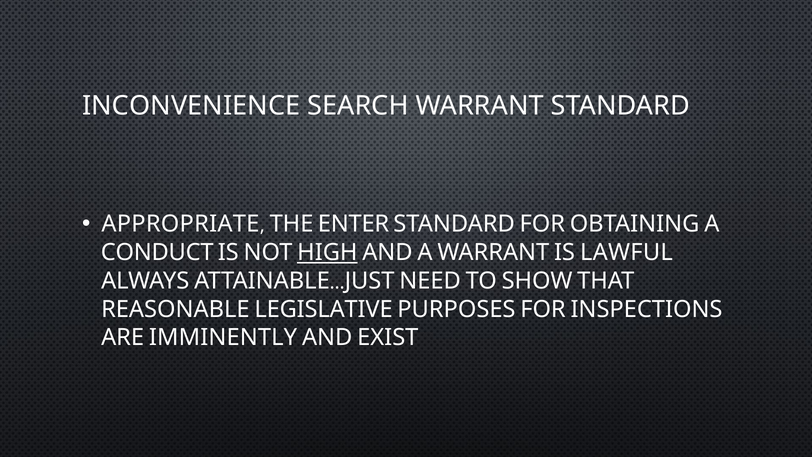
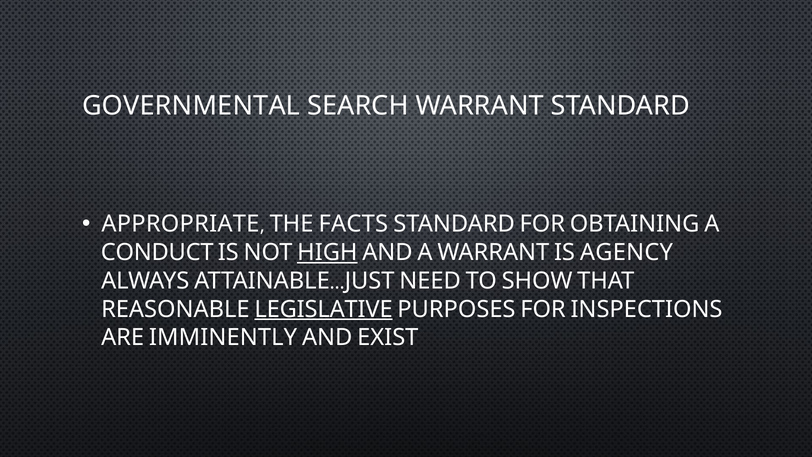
INCONVENIENCE: INCONVENIENCE -> GOVERNMENTAL
ENTER: ENTER -> FACTS
LAWFUL: LAWFUL -> AGENCY
LEGISLATIVE underline: none -> present
